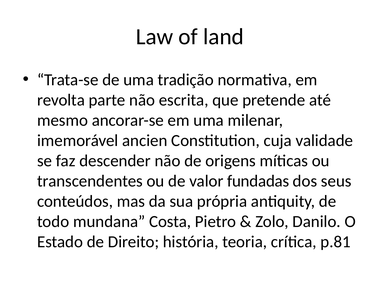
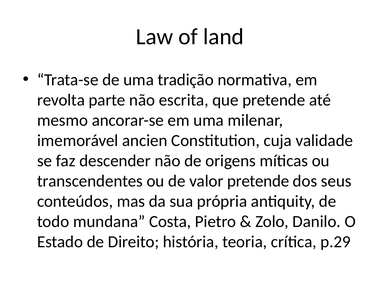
valor fundadas: fundadas -> pretende
p.81: p.81 -> p.29
